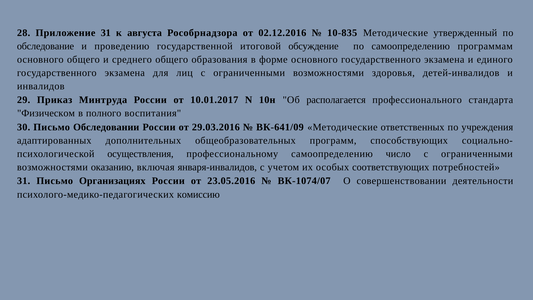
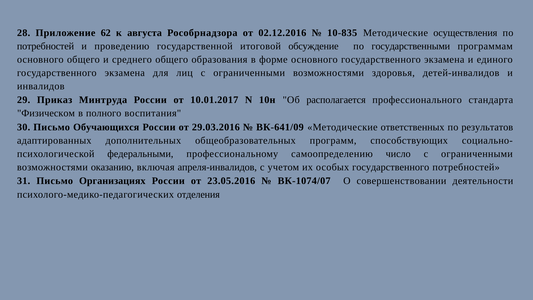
Приложение 31: 31 -> 62
утвержденный: утвержденный -> осуществления
обследование at (46, 46): обследование -> потребностей
по самоопределению: самоопределению -> государственными
Обследовании: Обследовании -> Обучающихся
учреждения: учреждения -> результатов
осуществления: осуществления -> федеральными
января-инвалидов: января-инвалидов -> апреля-инвалидов
особых соответствующих: соответствующих -> государственного
комиссию: комиссию -> отделения
